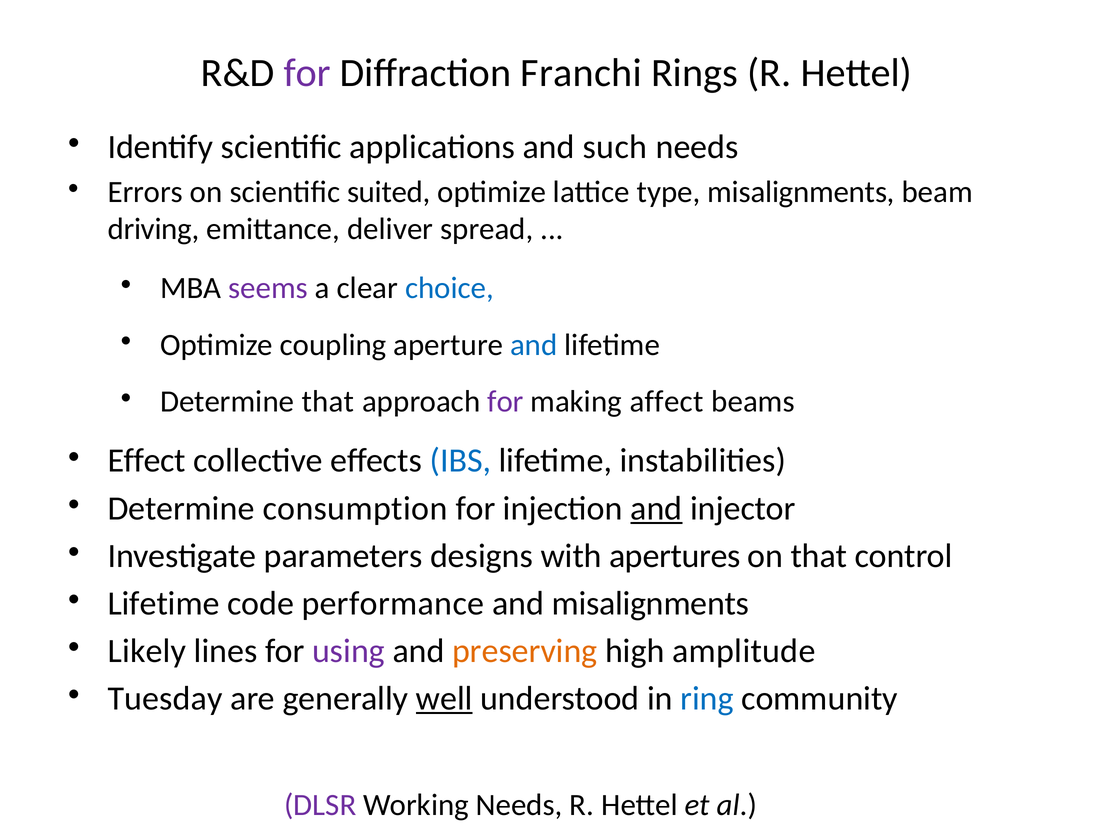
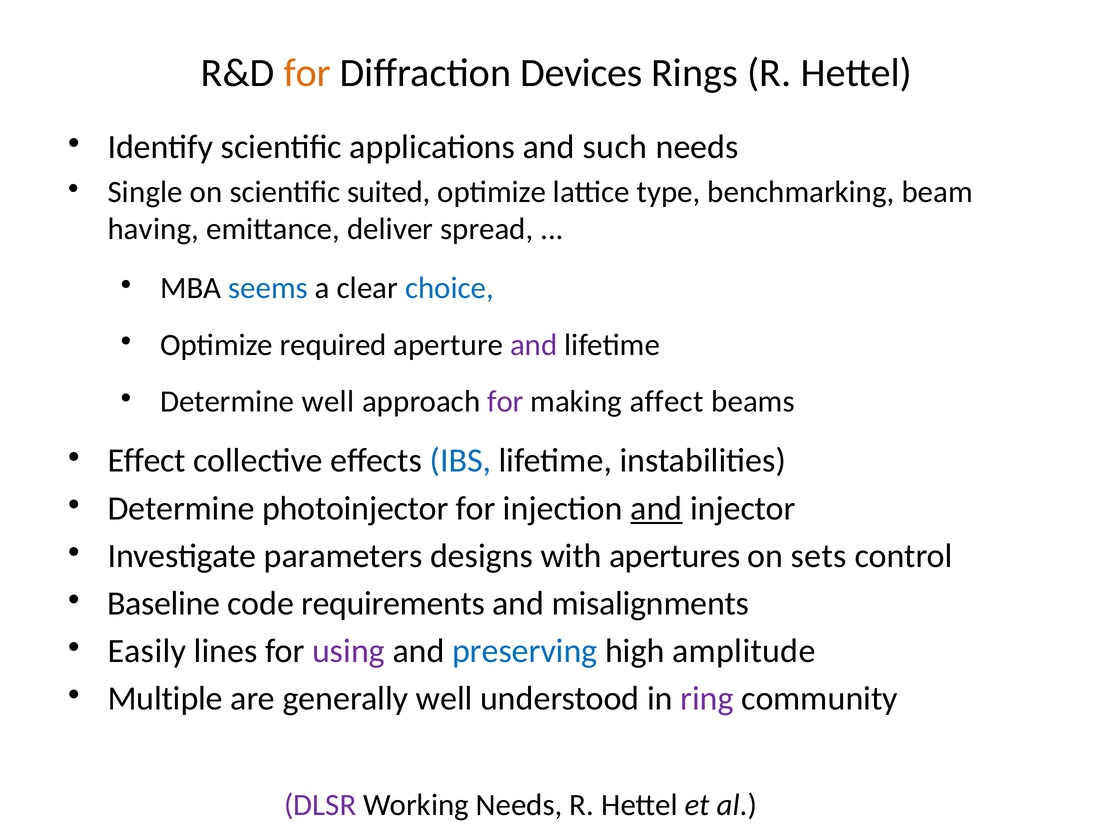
for at (307, 73) colour: purple -> orange
Franchi: Franchi -> Devices
Errors: Errors -> Single
type misalignments: misalignments -> benchmarking
driving: driving -> having
seems colour: purple -> blue
coupling: coupling -> required
and at (534, 345) colour: blue -> purple
Determine that: that -> well
consumption: consumption -> photoinjector
on that: that -> sets
Lifetime at (164, 604): Lifetime -> Baseline
performance: performance -> requirements
Likely: Likely -> Easily
preserving colour: orange -> blue
Tuesday: Tuesday -> Multiple
well at (444, 699) underline: present -> none
ring colour: blue -> purple
